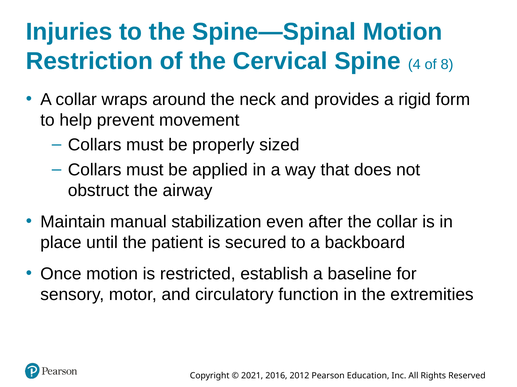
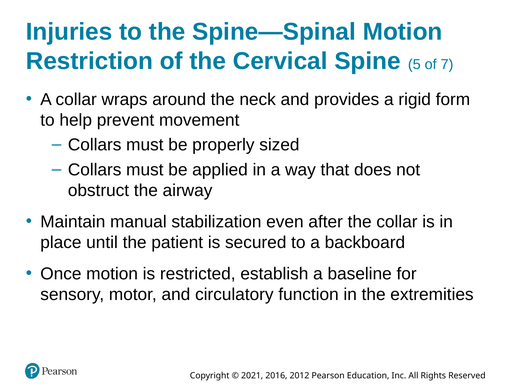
4: 4 -> 5
8: 8 -> 7
